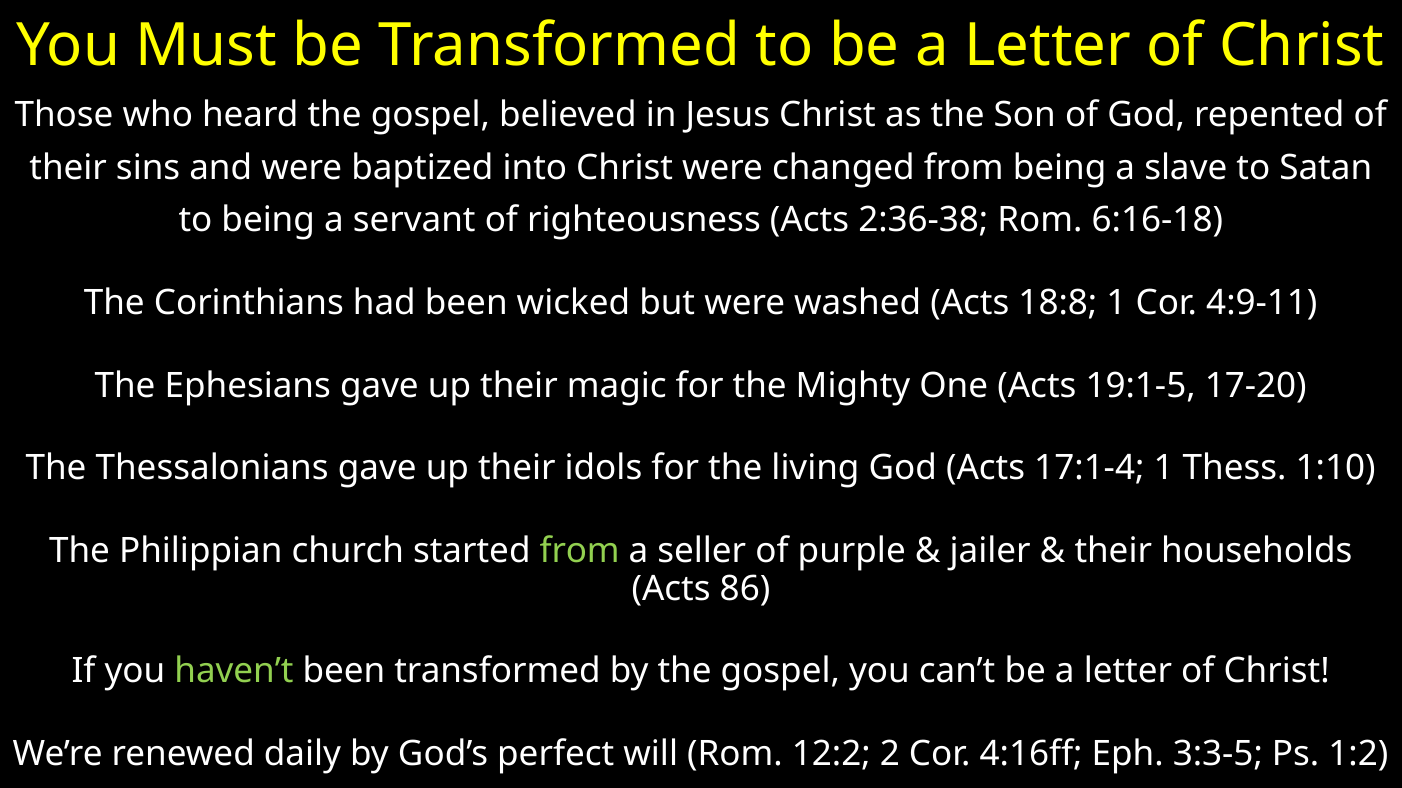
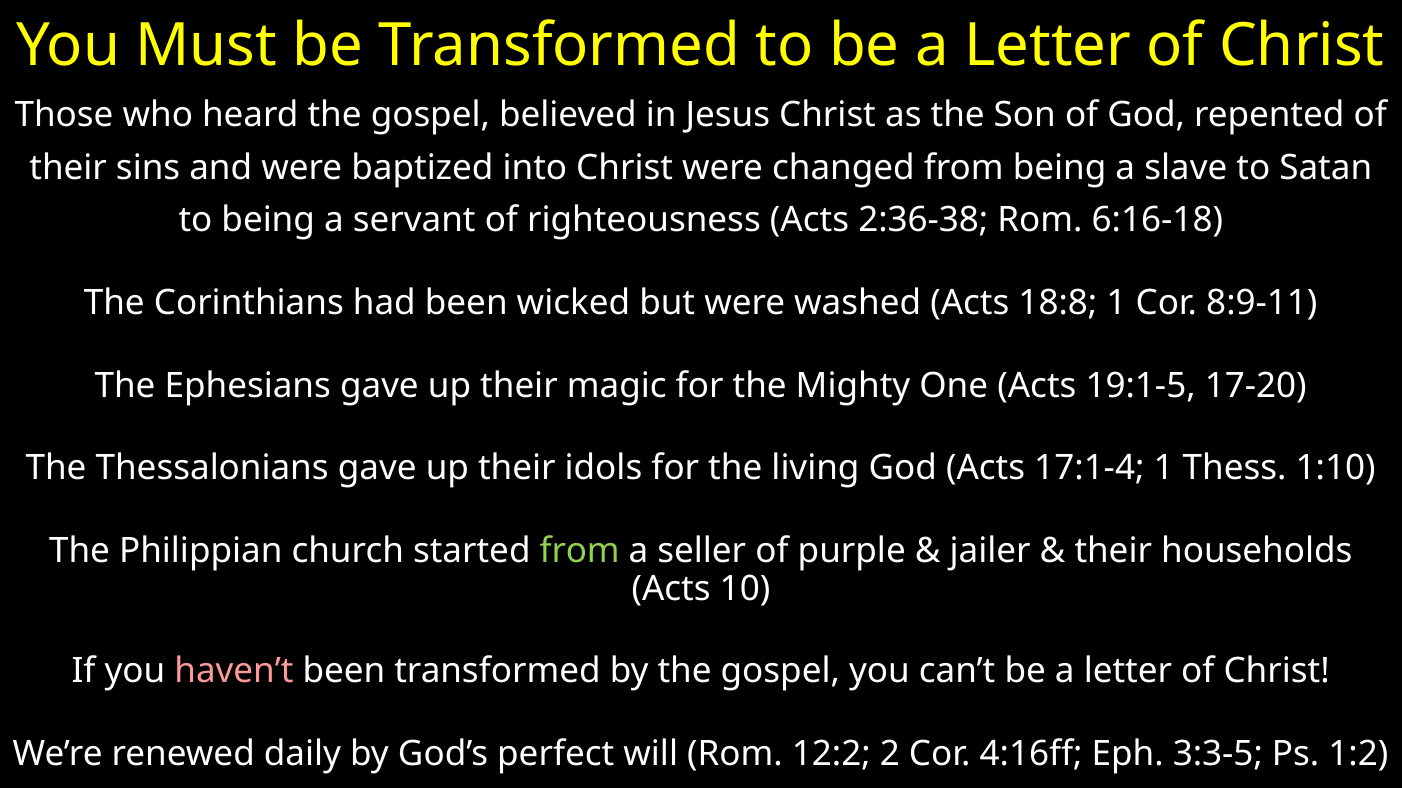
4:9-11: 4:9-11 -> 8:9-11
86: 86 -> 10
haven’t colour: light green -> pink
